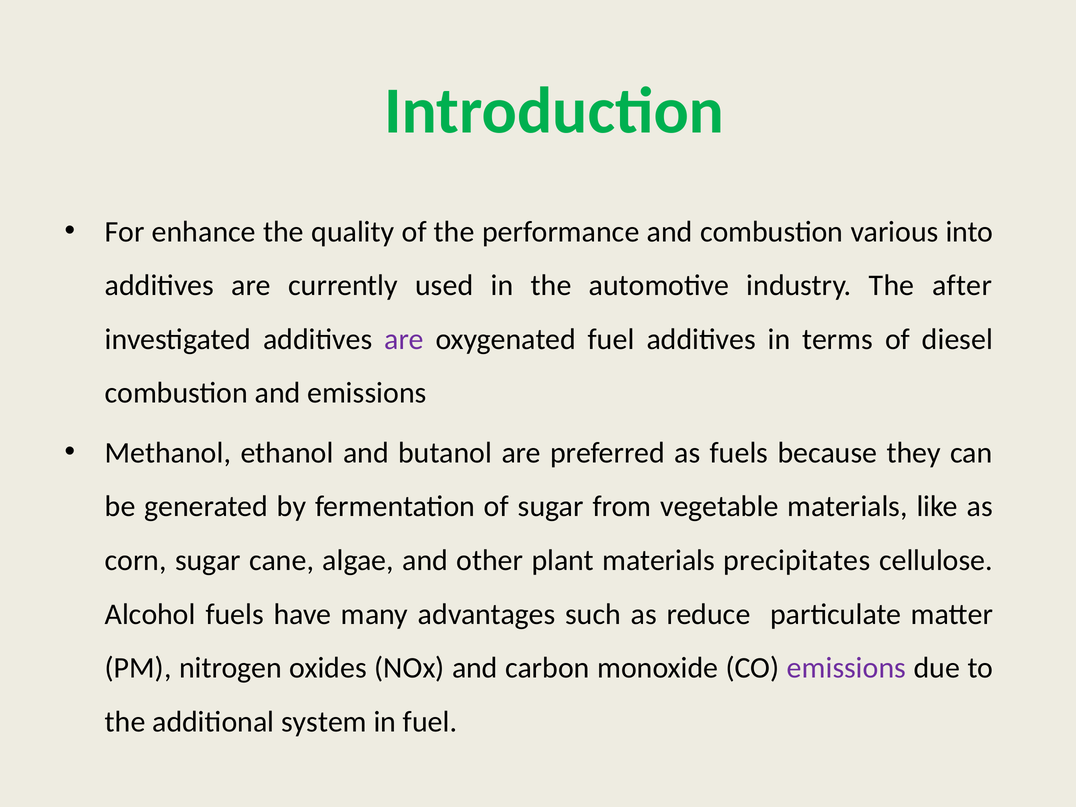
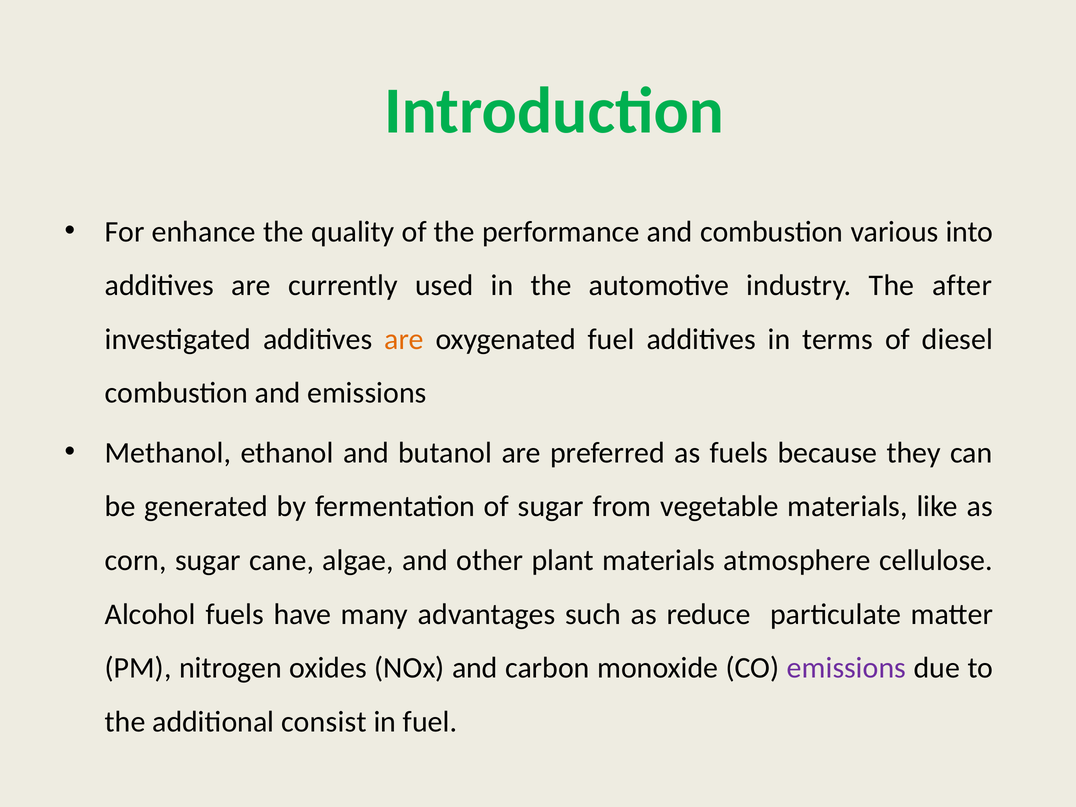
are at (404, 339) colour: purple -> orange
precipitates: precipitates -> atmosphere
system: system -> consist
